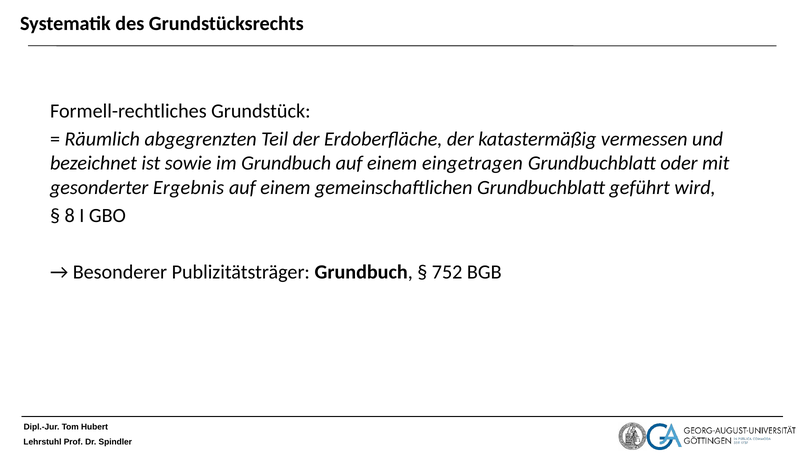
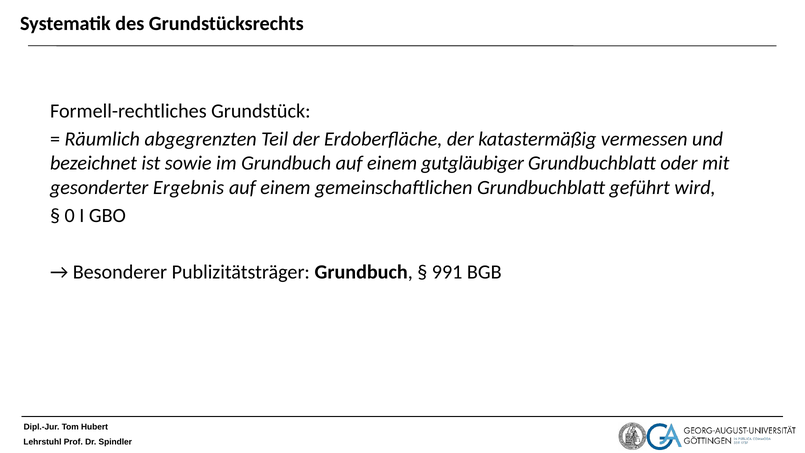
eingetragen: eingetragen -> gutgläubiger
8: 8 -> 0
752: 752 -> 991
